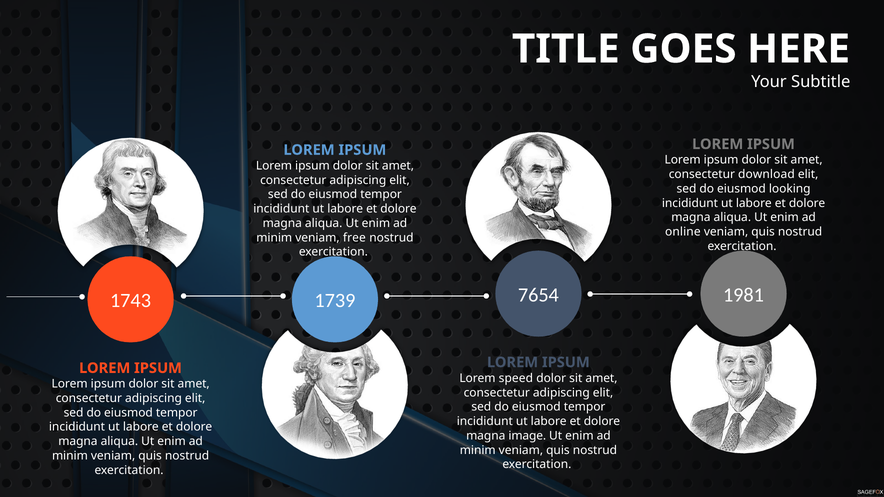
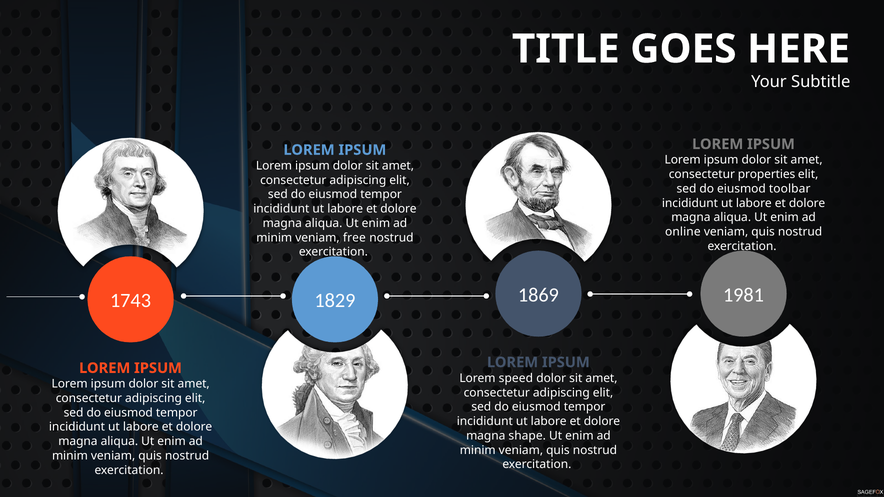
download: download -> properties
looking: looking -> toolbar
7654: 7654 -> 1869
1739: 1739 -> 1829
image: image -> shape
